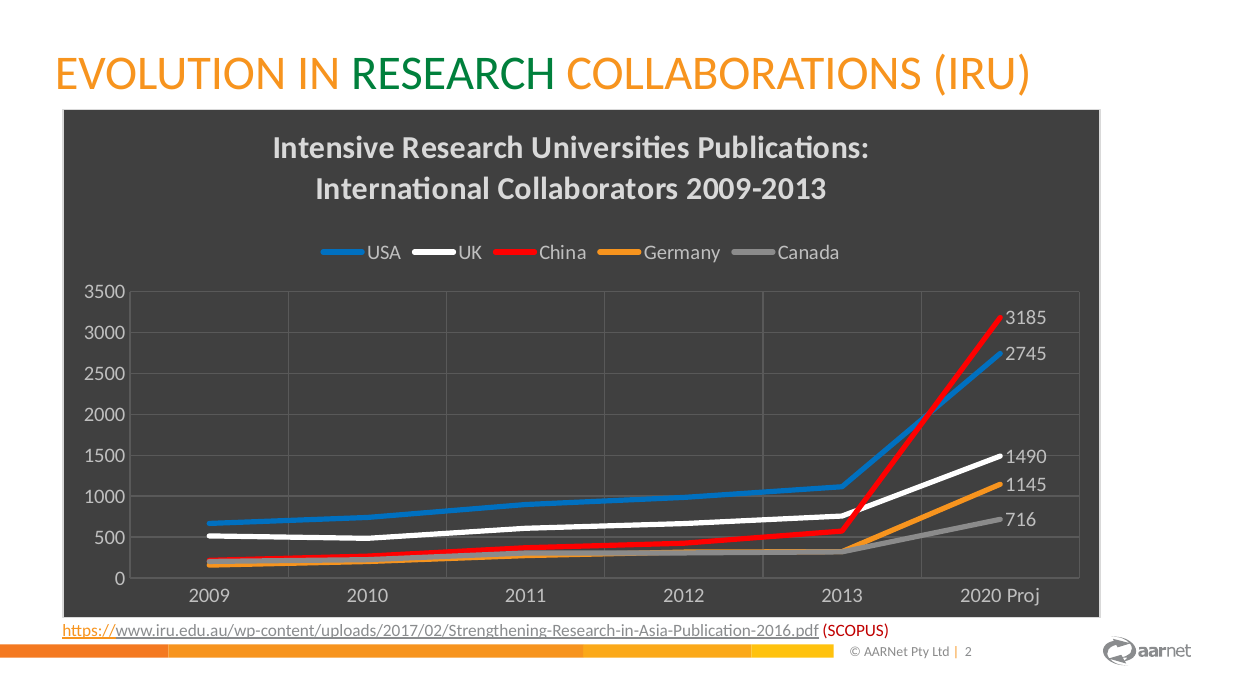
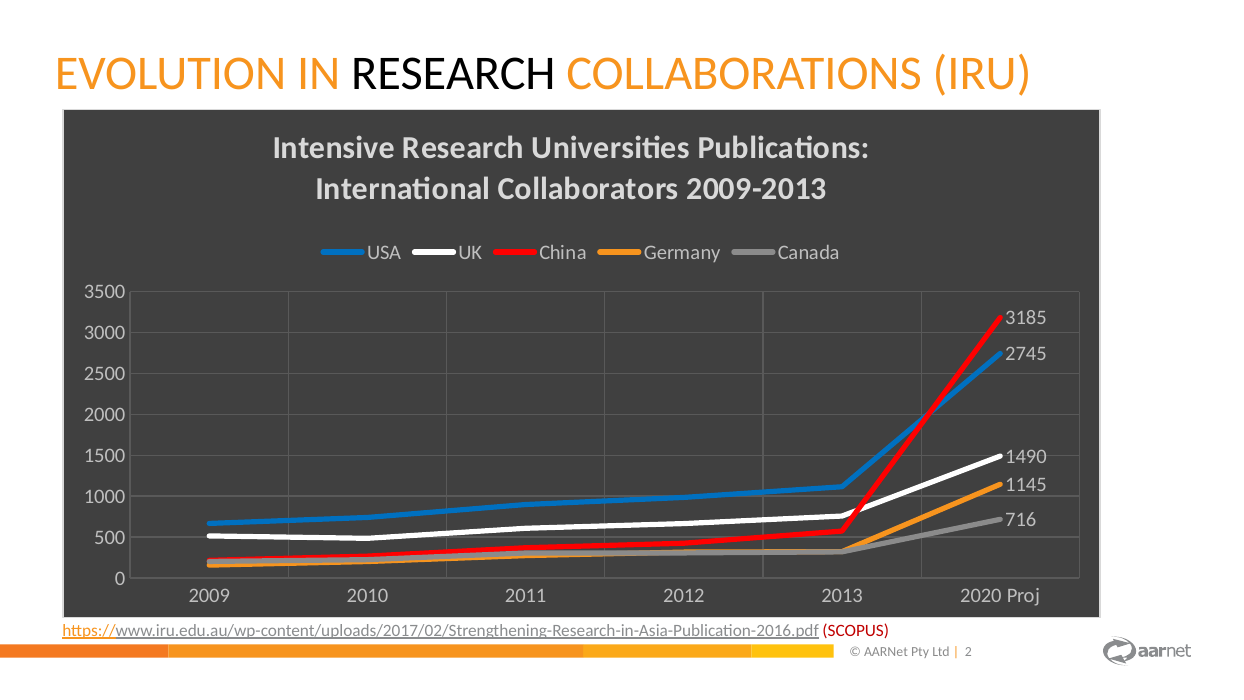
RESEARCH at (453, 74) colour: green -> black
